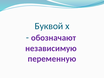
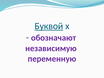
Буквой underline: none -> present
